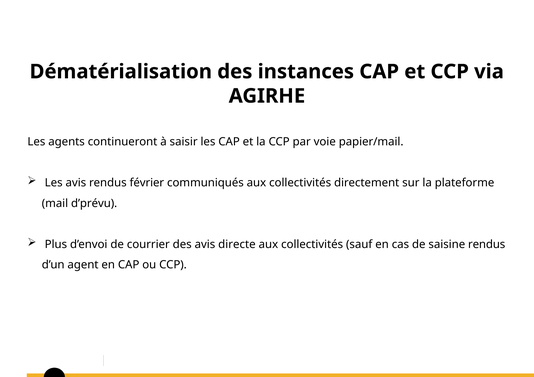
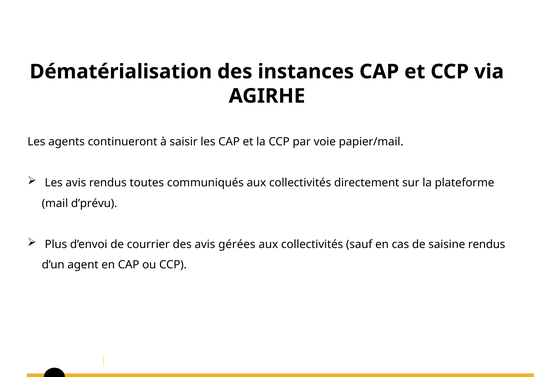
février: février -> toutes
directe: directe -> gérées
